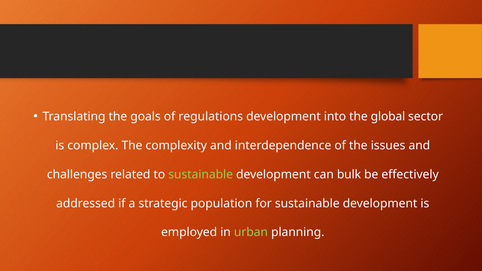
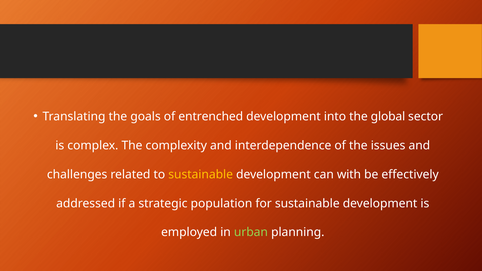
regulations: regulations -> entrenched
sustainable at (201, 175) colour: light green -> yellow
bulk: bulk -> with
